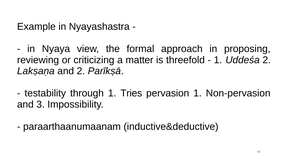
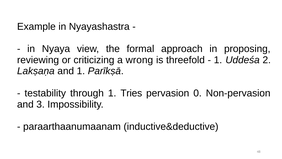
matter: matter -> wrong
and 2: 2 -> 1
pervasion 1: 1 -> 0
